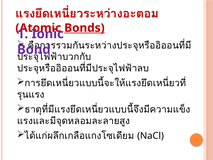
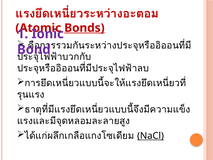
NaCl underline: none -> present
